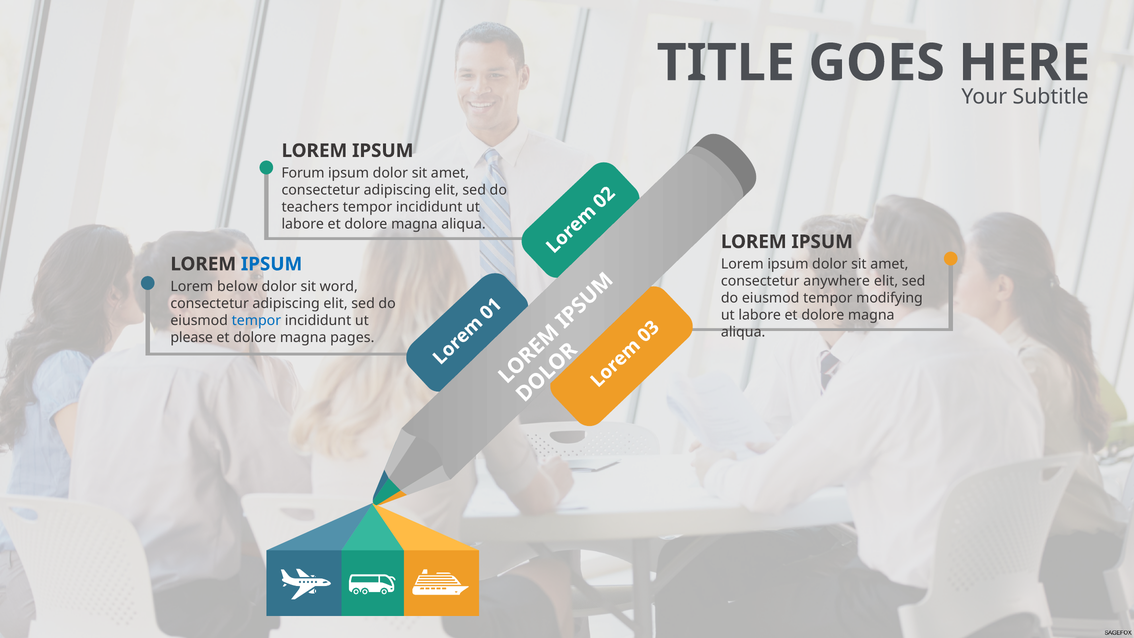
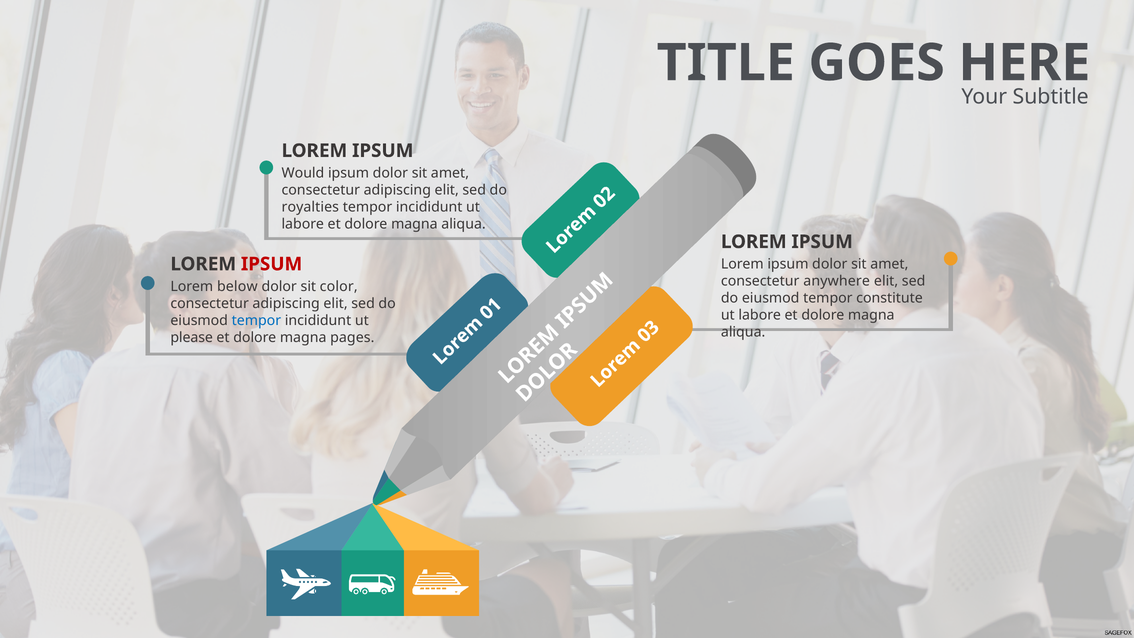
Forum: Forum -> Would
teachers: teachers -> royalties
IPSUM at (272, 264) colour: blue -> red
word: word -> color
modifying: modifying -> constitute
